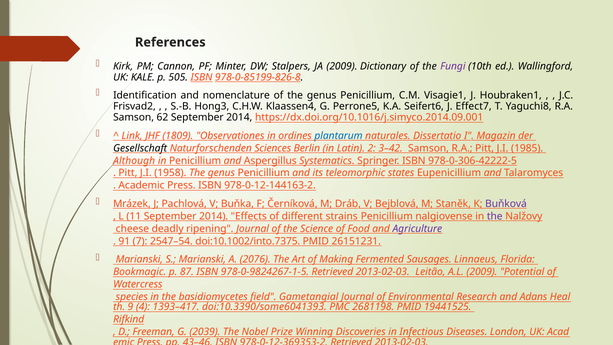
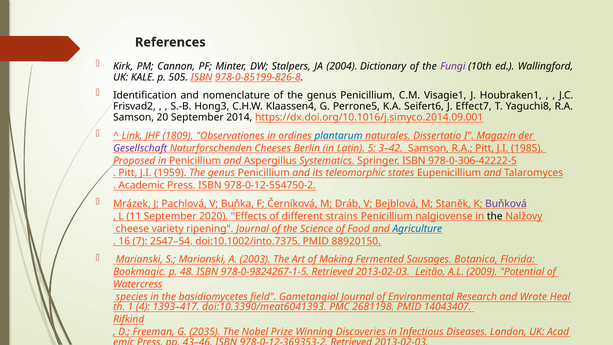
JA 2009: 2009 -> 2004
62: 62 -> 20
Gesellschaft colour: black -> purple
Sciences: Sciences -> Cheeses
2: 2 -> 5
Although: Although -> Proposed
1958: 1958 -> 1959
978-0-12-144163-2: 978-0-12-144163-2 -> 978-0-12-554750-2
11 September 2014: 2014 -> 2020
the at (495, 216) colour: purple -> black
deadly: deadly -> variety
Agriculture colour: purple -> blue
91: 91 -> 16
26151231: 26151231 -> 88920150
2076: 2076 -> 2003
Linnaeus: Linnaeus -> Botanica
87: 87 -> 48
Adans: Adans -> Wrote
9: 9 -> 1
doi:10.3390/some6041393: doi:10.3390/some6041393 -> doi:10.3390/meat6041393
19441525: 19441525 -> 14043407
2039: 2039 -> 2035
